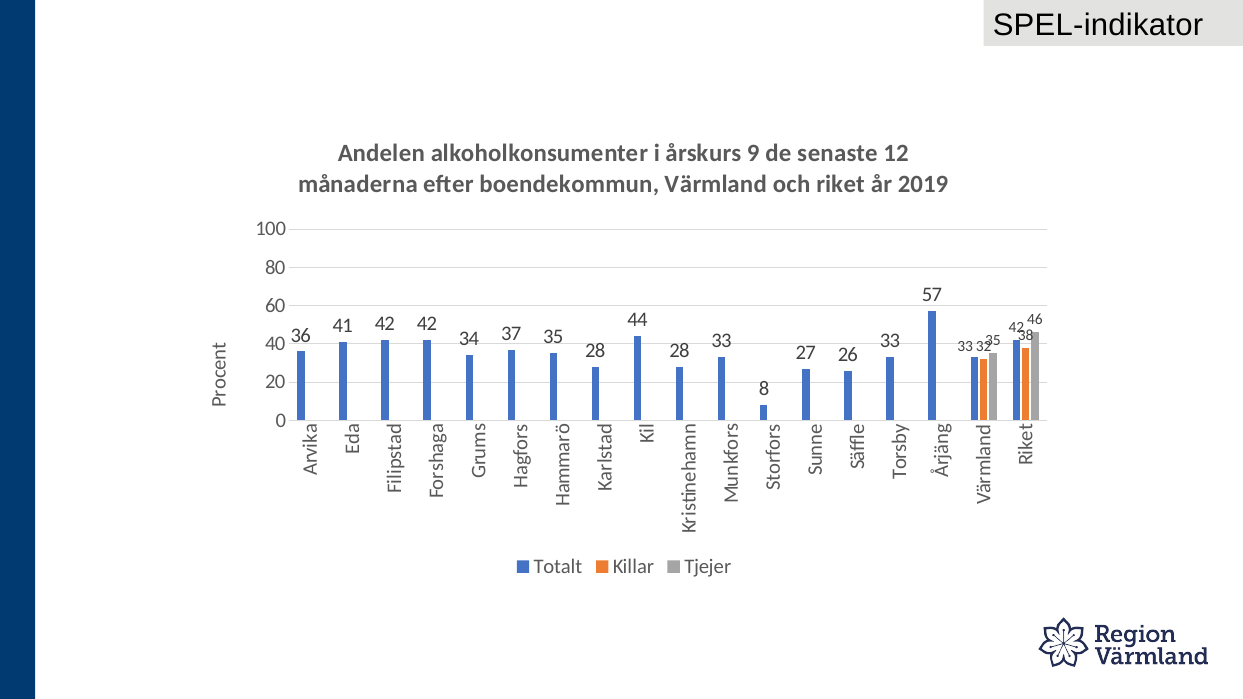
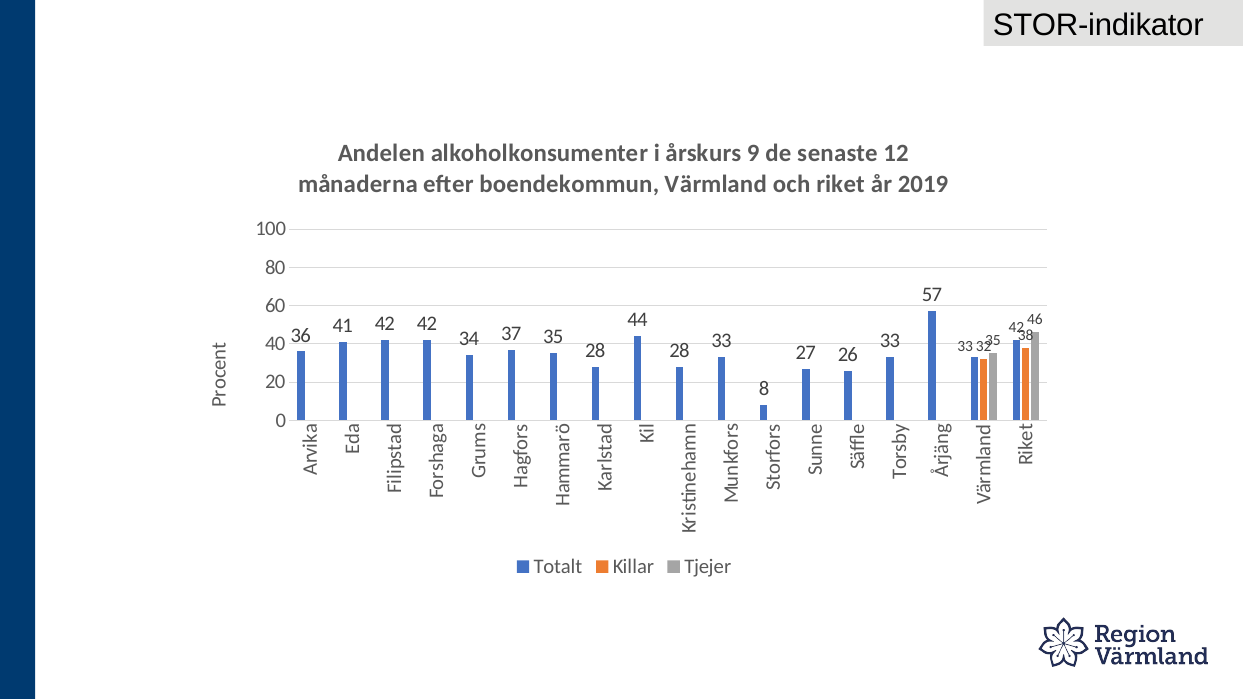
SPEL-indikator: SPEL-indikator -> STOR-indikator
